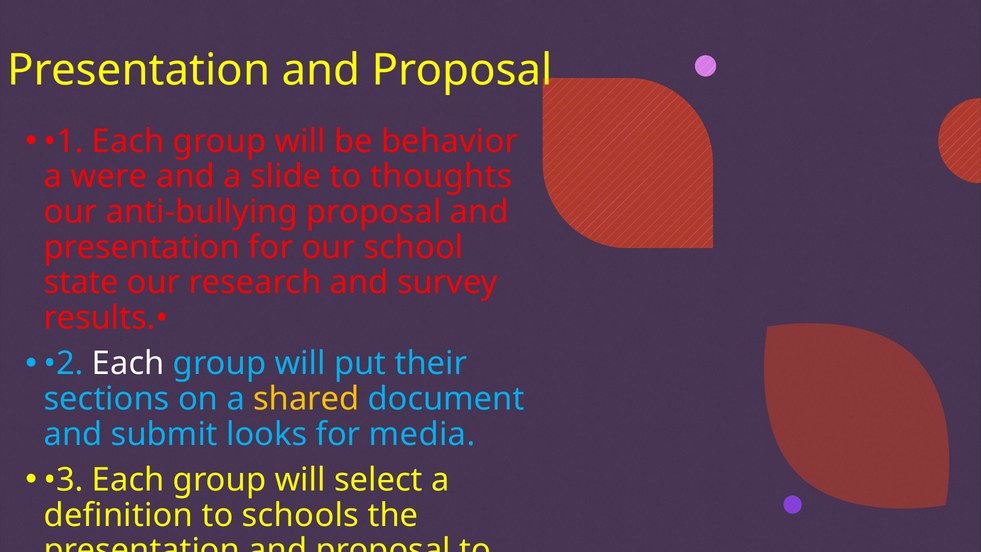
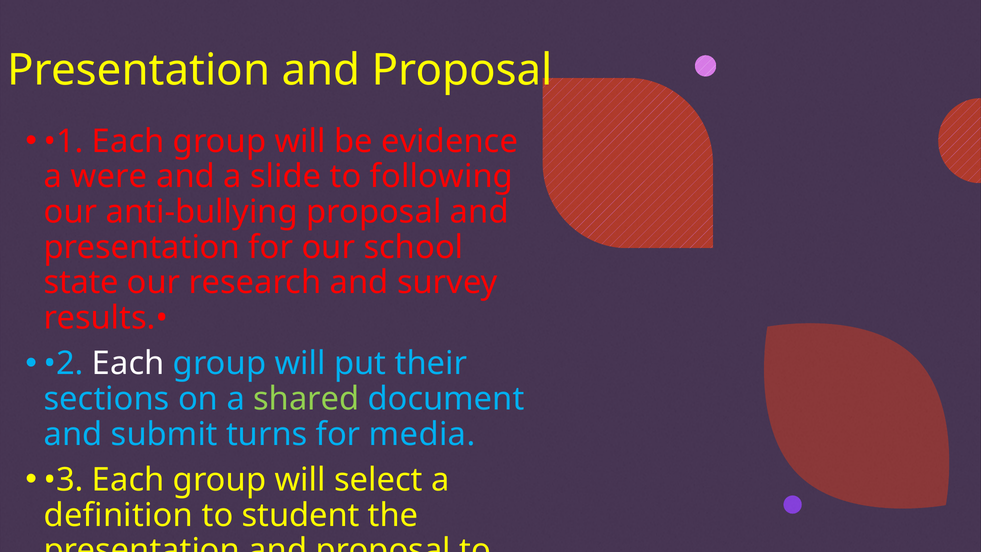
behavior: behavior -> evidence
thoughts: thoughts -> following
shared colour: yellow -> light green
looks: looks -> turns
schools: schools -> student
